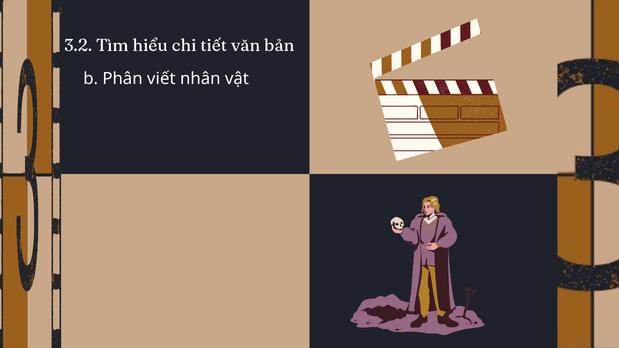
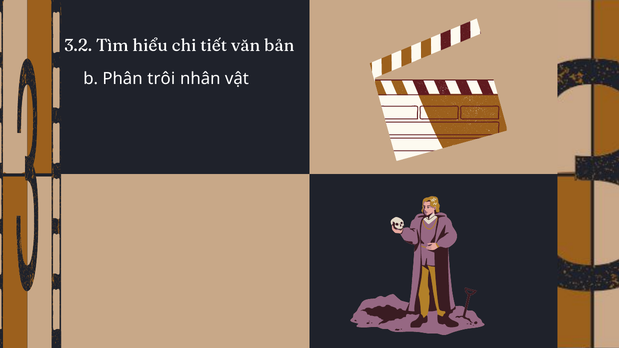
viết: viết -> trôi
